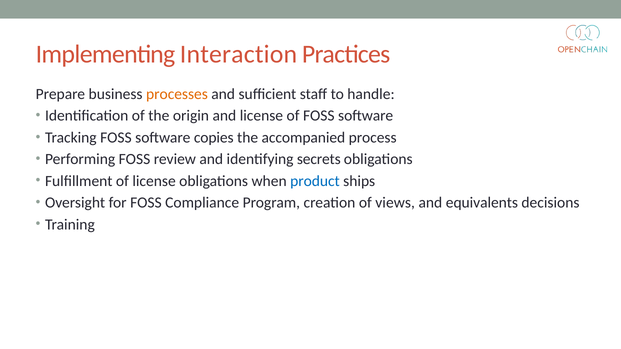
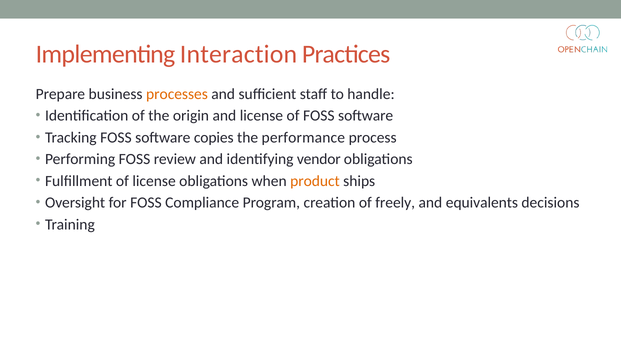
accompanied: accompanied -> performance
secrets: secrets -> vendor
product colour: blue -> orange
views: views -> freely
